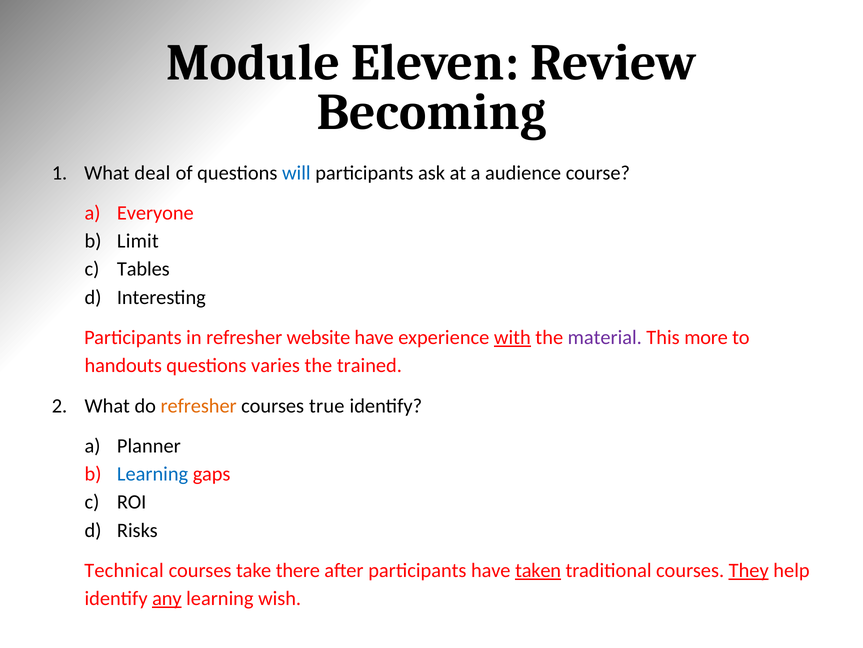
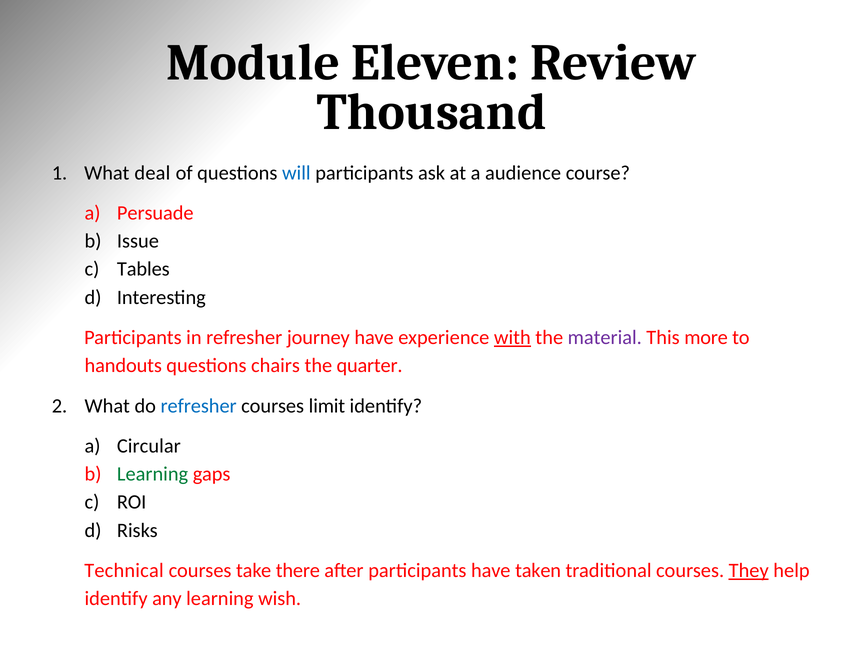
Becoming: Becoming -> Thousand
Everyone: Everyone -> Persuade
Limit: Limit -> Issue
website: website -> journey
varies: varies -> chairs
trained: trained -> quarter
refresher at (199, 405) colour: orange -> blue
true: true -> limit
Planner: Planner -> Circular
Learning at (153, 473) colour: blue -> green
taken underline: present -> none
any underline: present -> none
